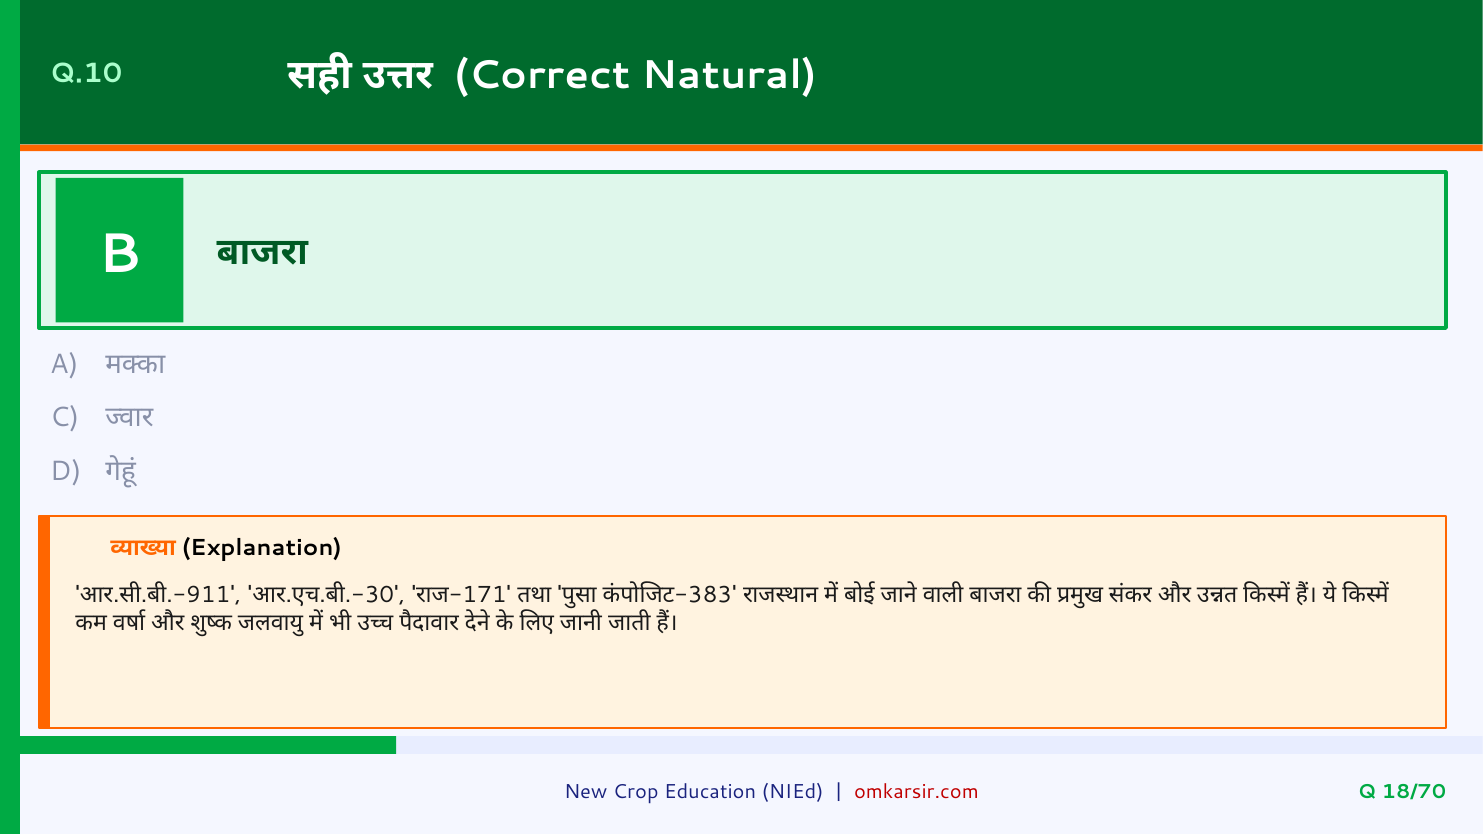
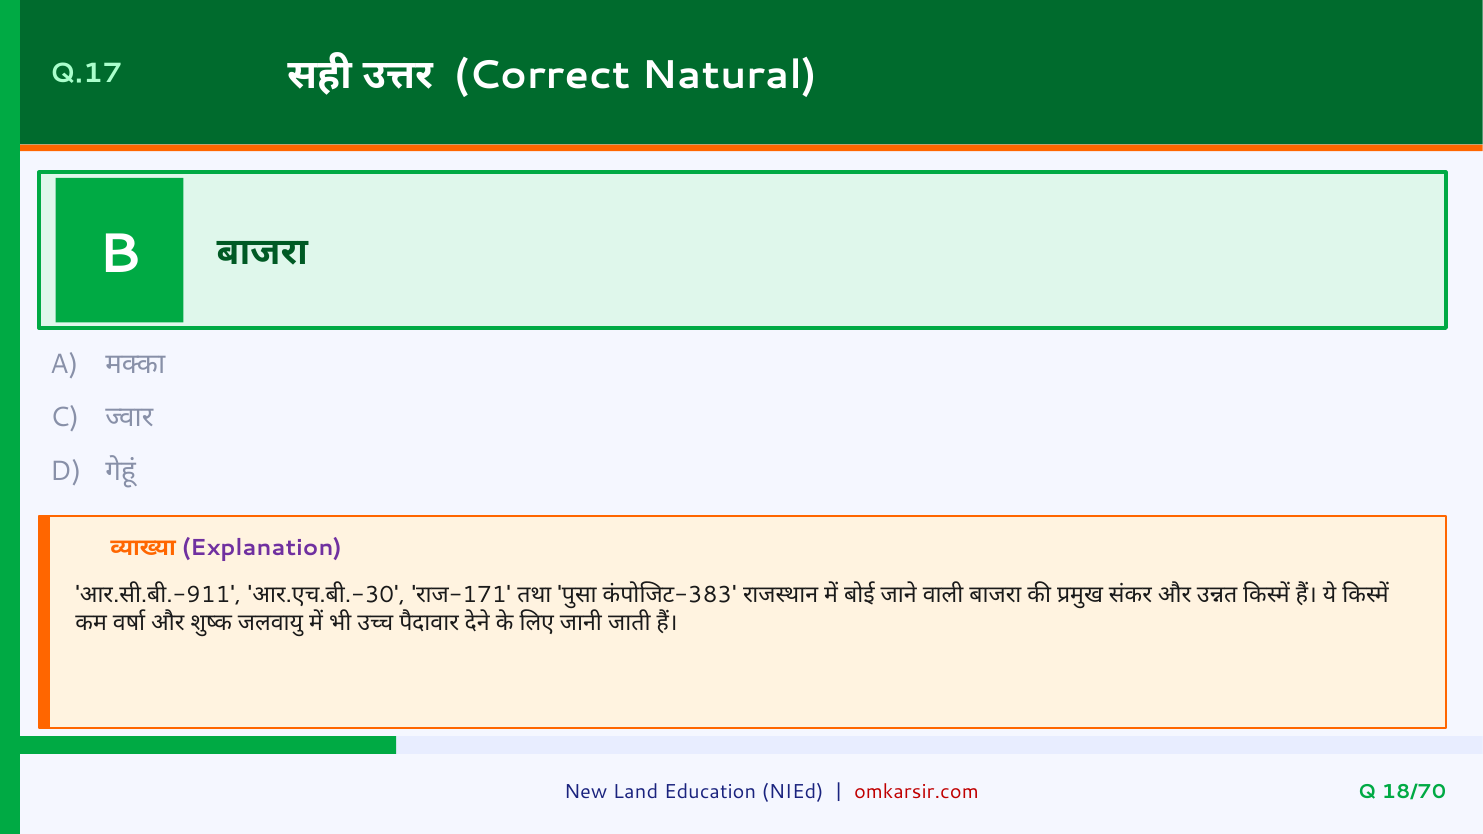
Q.10: Q.10 -> Q.17
Explanation colour: black -> purple
Crop: Crop -> Land
